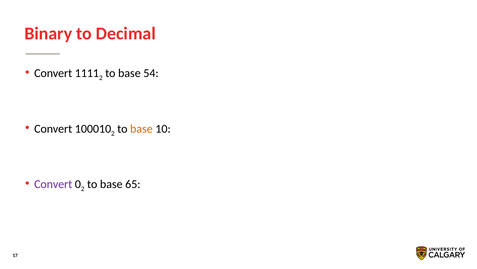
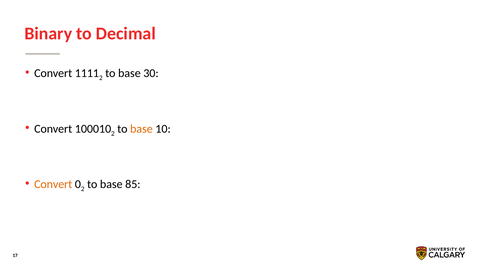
54: 54 -> 30
Convert at (53, 184) colour: purple -> orange
65: 65 -> 85
